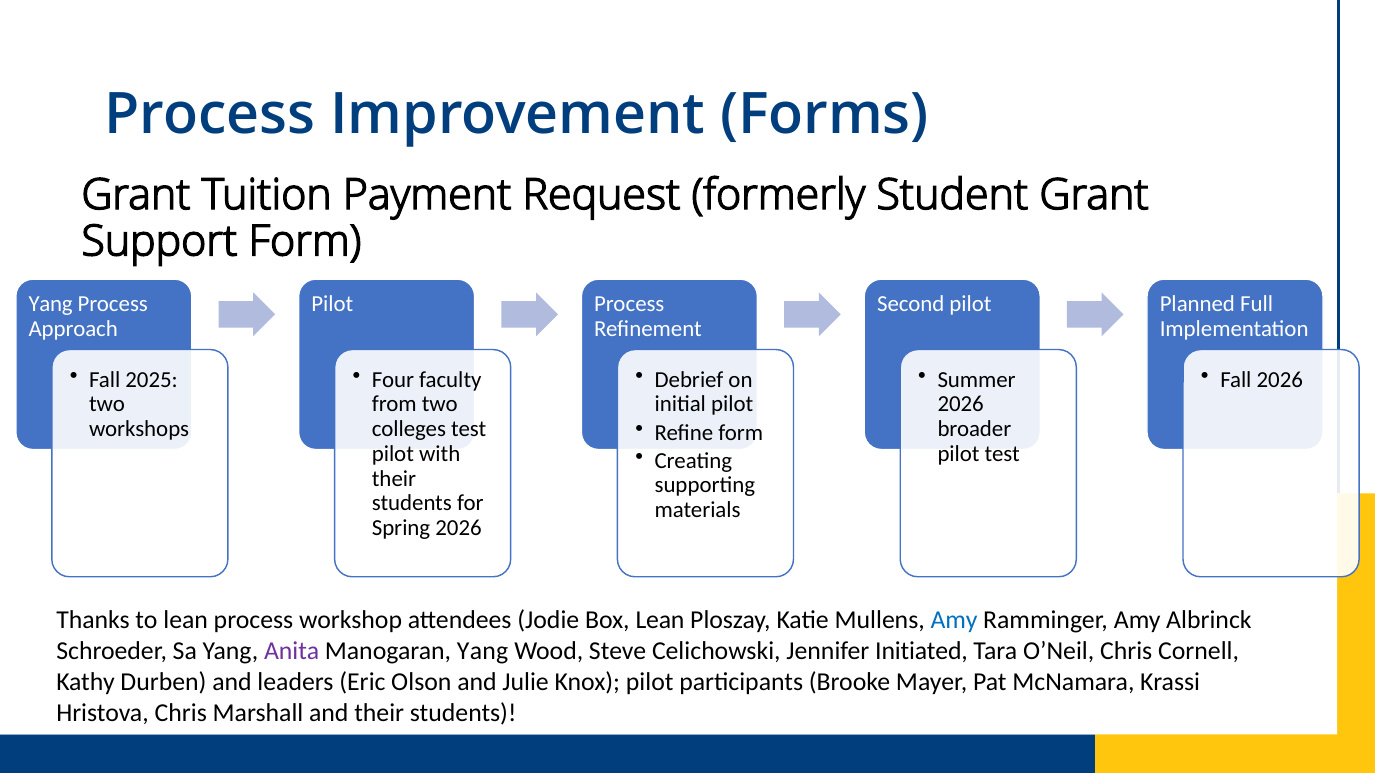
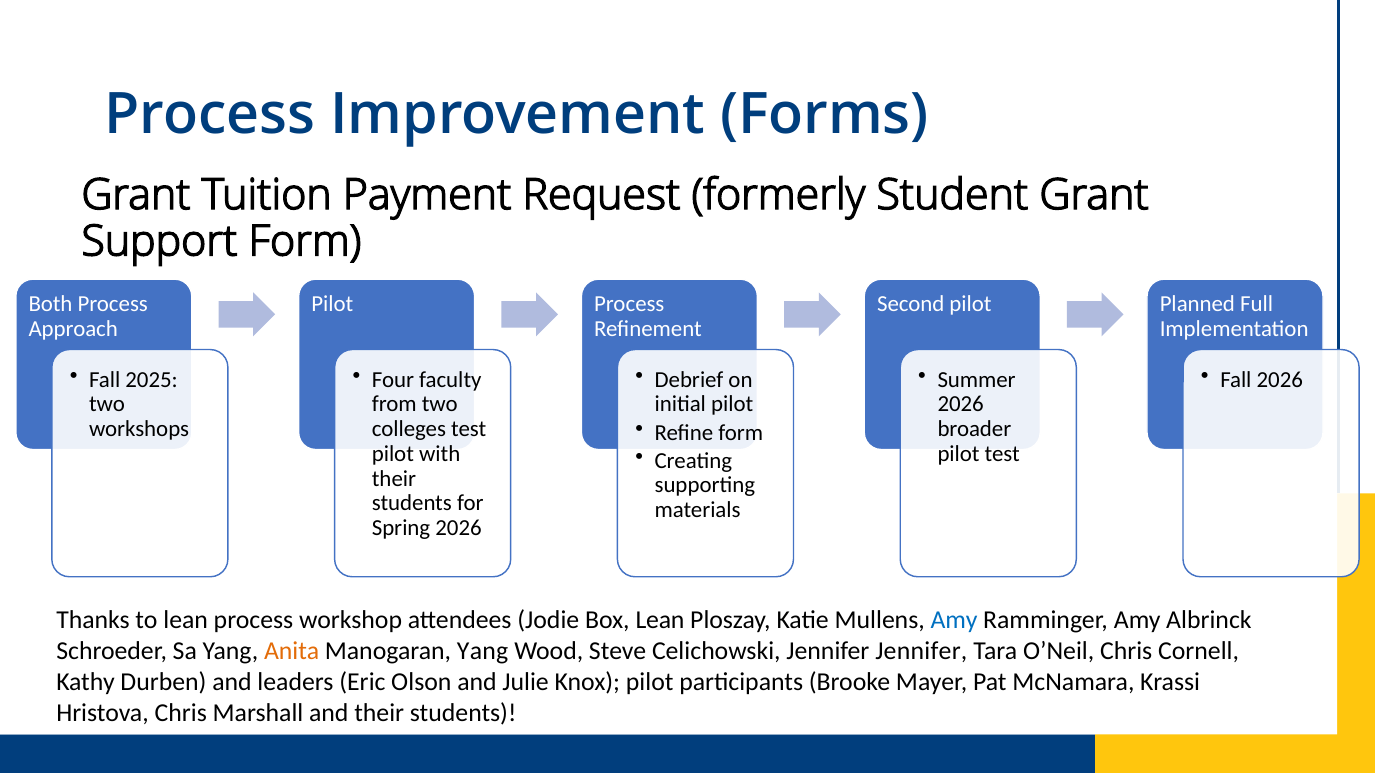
Yang at (51, 304): Yang -> Both
Anita colour: purple -> orange
Jennifer Initiated: Initiated -> Jennifer
